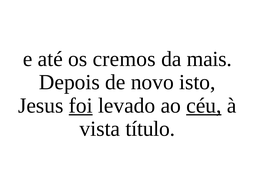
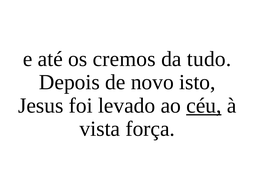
mais: mais -> tudo
foi underline: present -> none
título: título -> força
